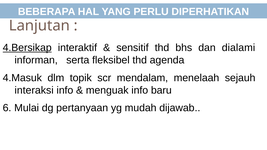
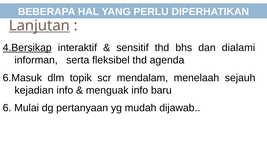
Lanjutan underline: none -> present
4.Masuk: 4.Masuk -> 6.Masuk
interaksi: interaksi -> kejadian
